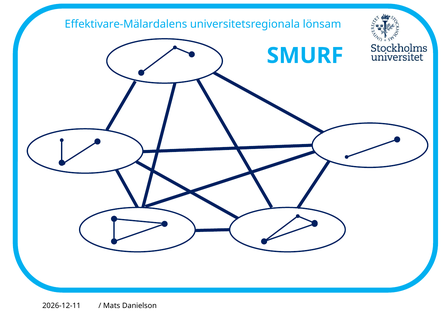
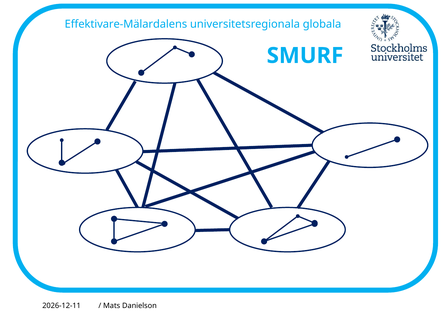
lönsam: lönsam -> globala
